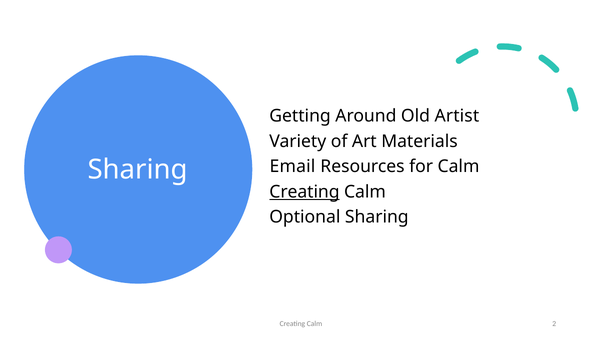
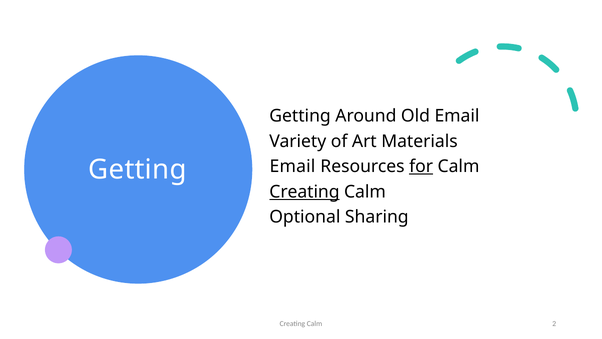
Old Artist: Artist -> Email
for underline: none -> present
Sharing at (138, 169): Sharing -> Getting
